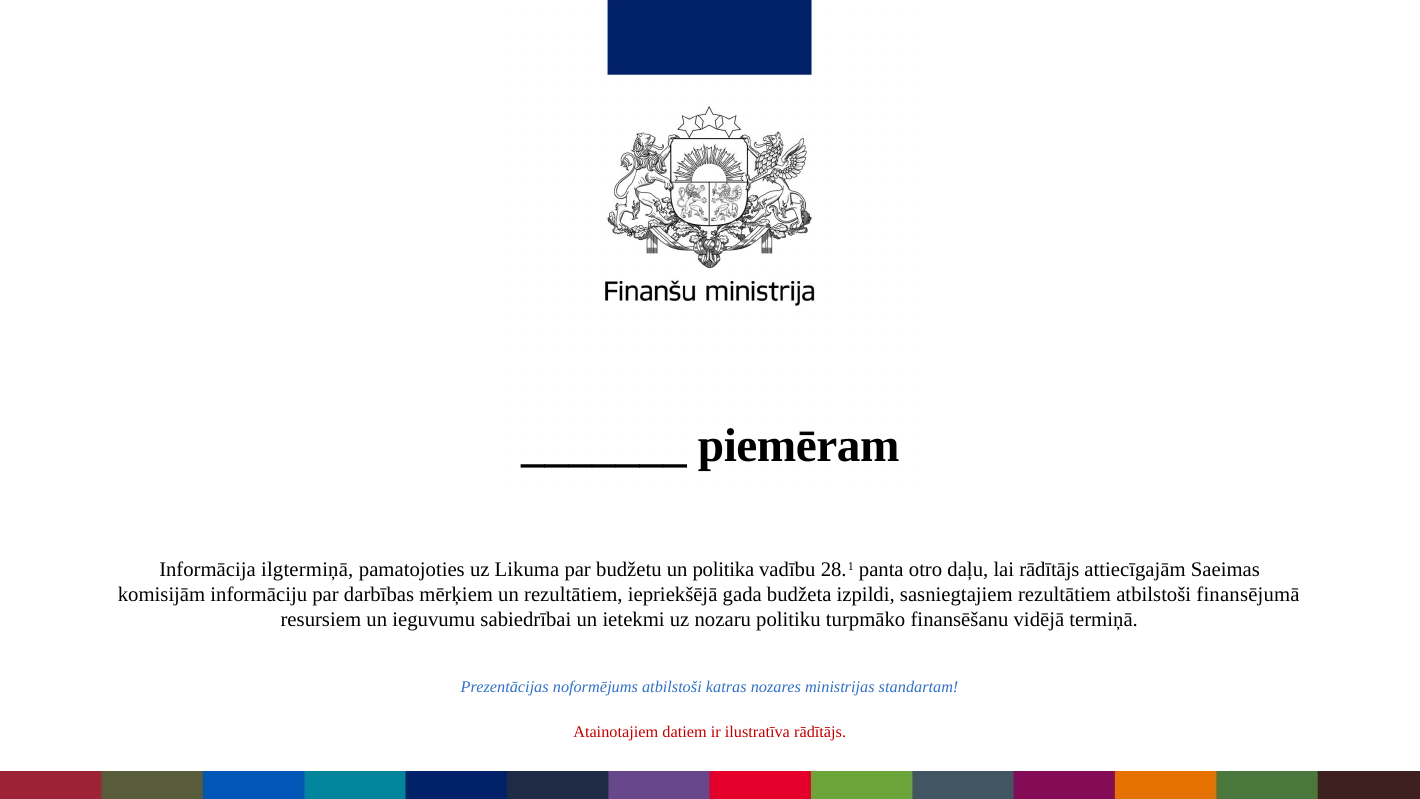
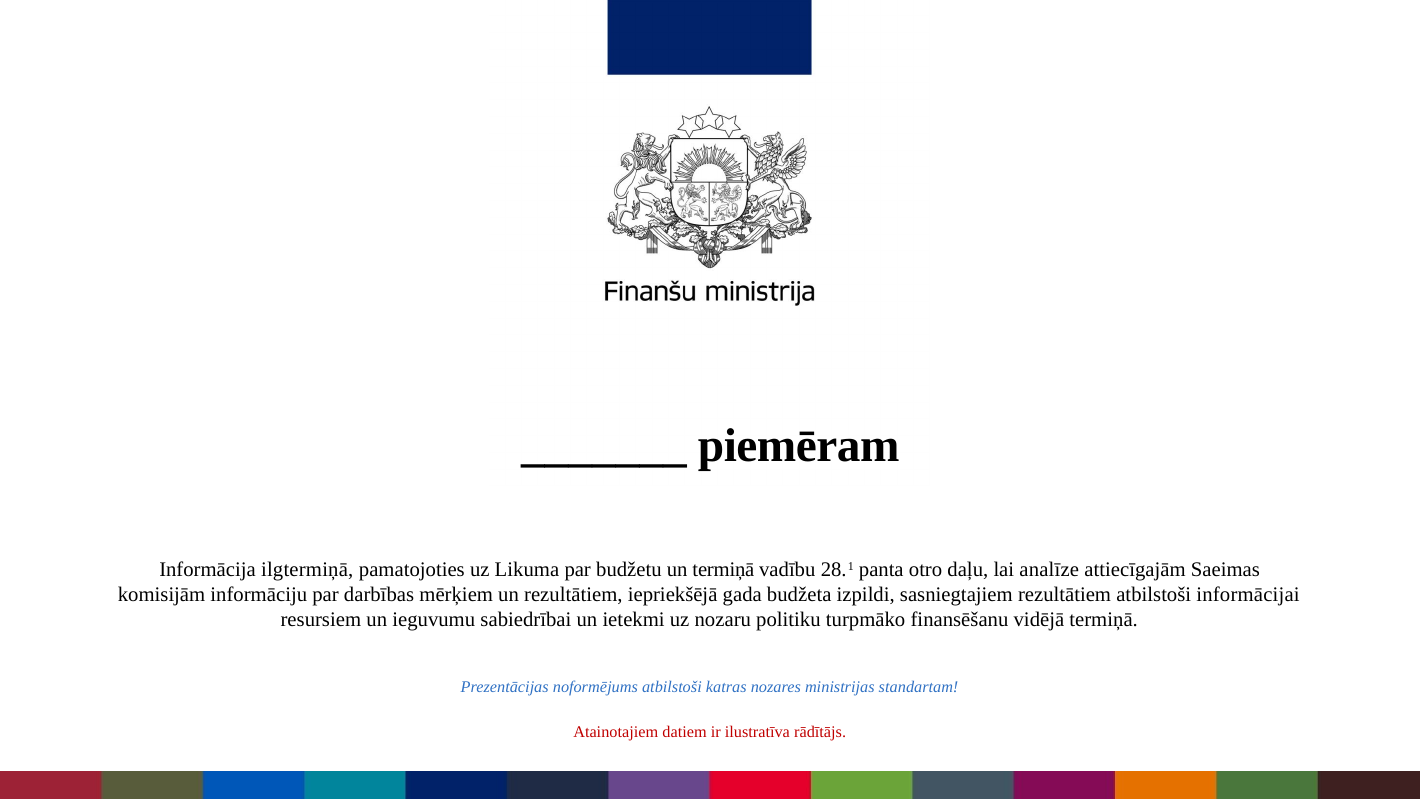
un politika: politika -> termiņā
lai rādītājs: rādītājs -> analīze
finansējumā: finansējumā -> informācijai
